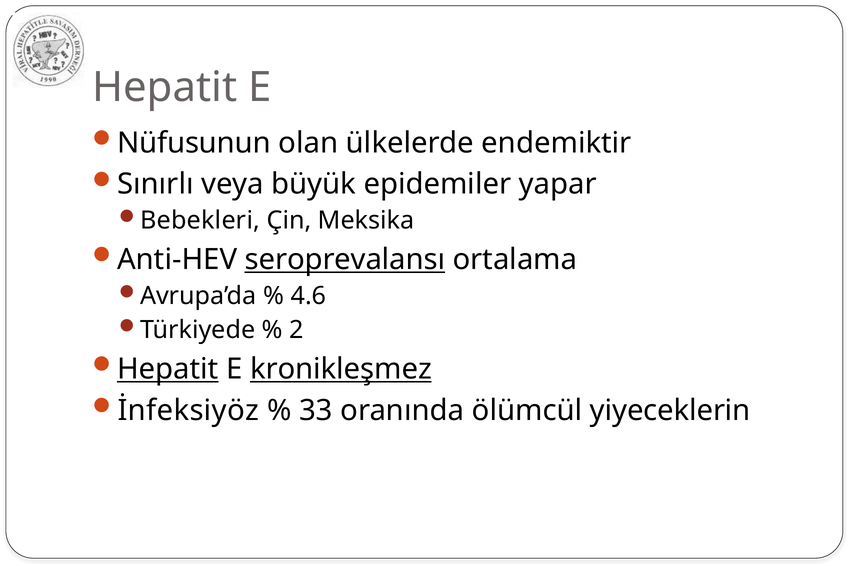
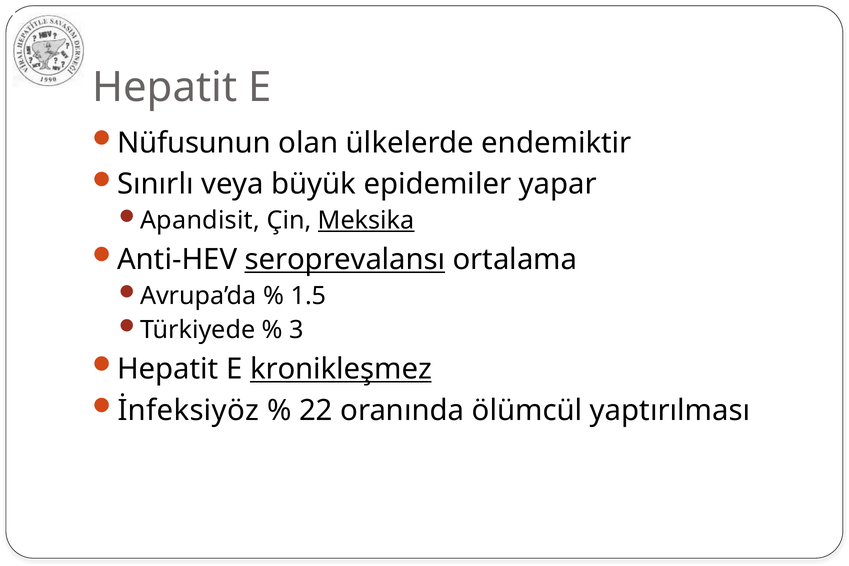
Bebekleri: Bebekleri -> Apandisit
Meksika underline: none -> present
4.6: 4.6 -> 1.5
2: 2 -> 3
Hepatit at (168, 369) underline: present -> none
33: 33 -> 22
yiyeceklerin: yiyeceklerin -> yaptırılması
